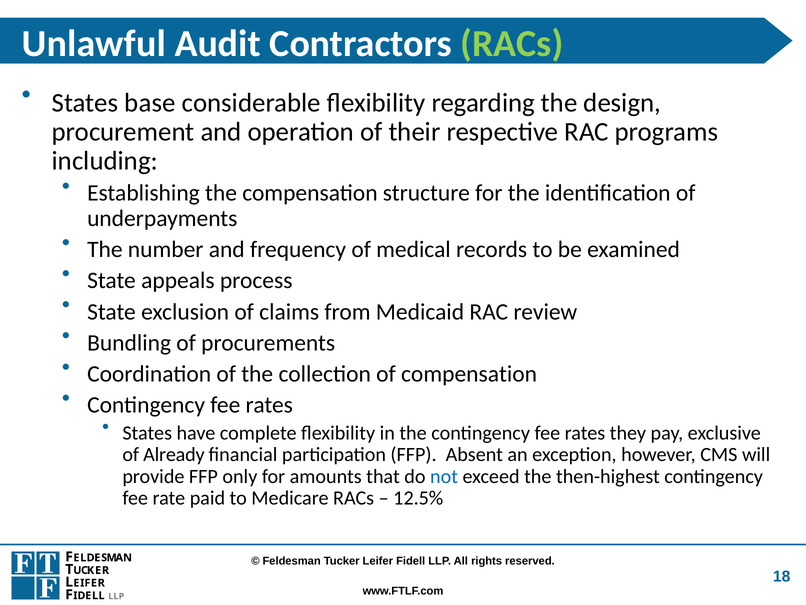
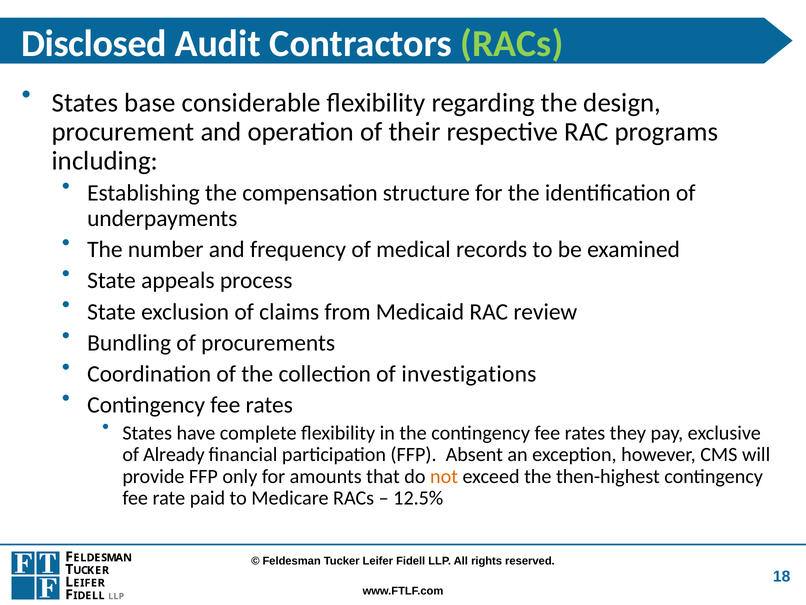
Unlawful: Unlawful -> Disclosed
of compensation: compensation -> investigations
not colour: blue -> orange
